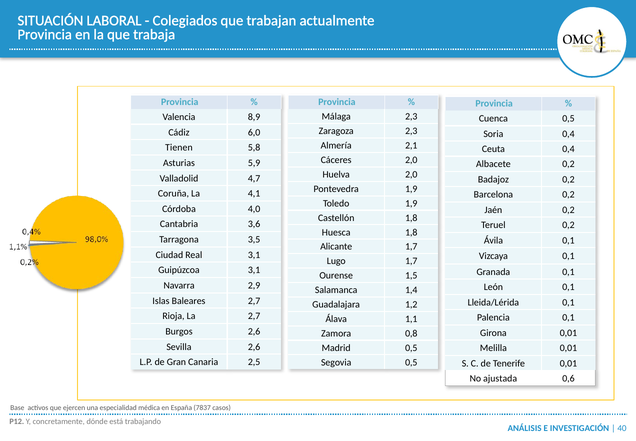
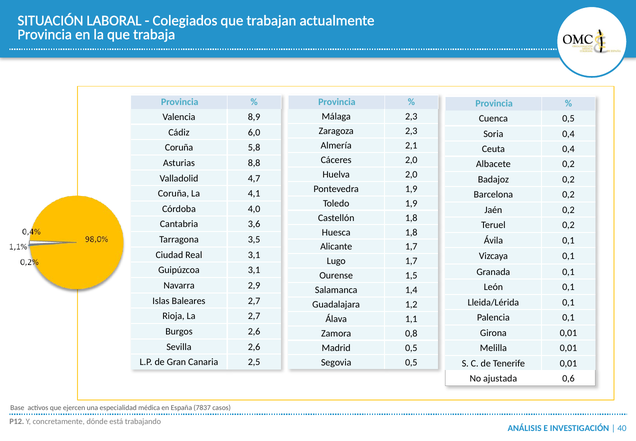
Tienen at (179, 147): Tienen -> Coruña
5,9: 5,9 -> 8,8
